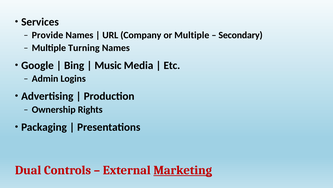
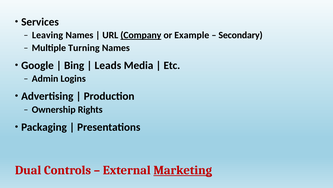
Provide: Provide -> Leaving
Company underline: none -> present
or Multiple: Multiple -> Example
Music: Music -> Leads
